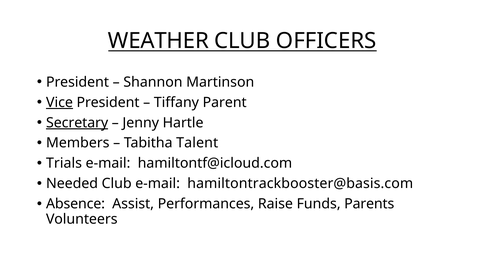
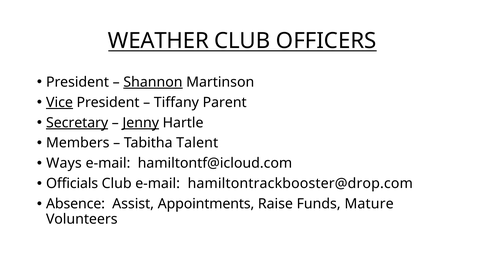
Shannon underline: none -> present
Jenny underline: none -> present
Trials: Trials -> Ways
Needed: Needed -> Officials
hamiltontrackbooster@basis.com: hamiltontrackbooster@basis.com -> hamiltontrackbooster@drop.com
Performances: Performances -> Appointments
Parents: Parents -> Mature
